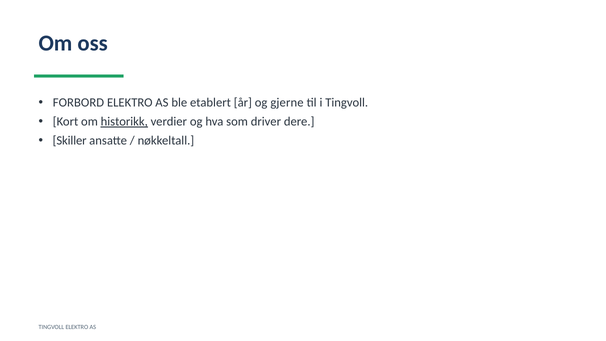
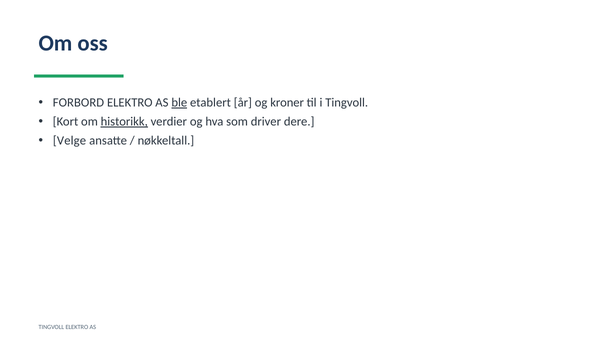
ble underline: none -> present
gjerne: gjerne -> kroner
Skiller: Skiller -> Velge
